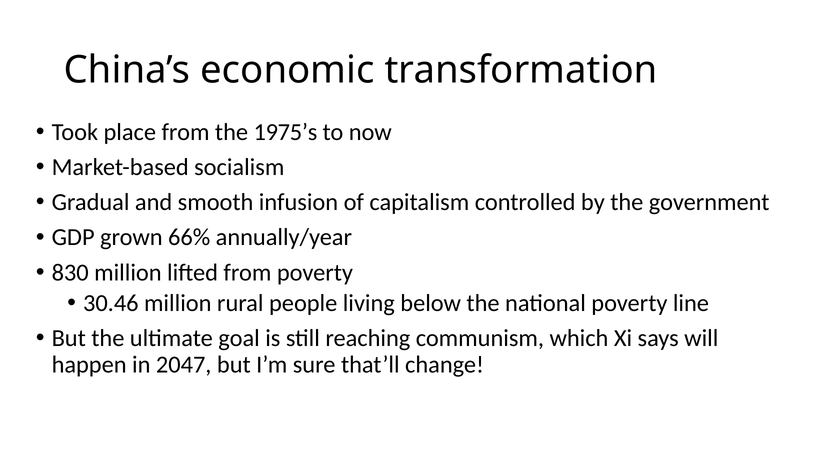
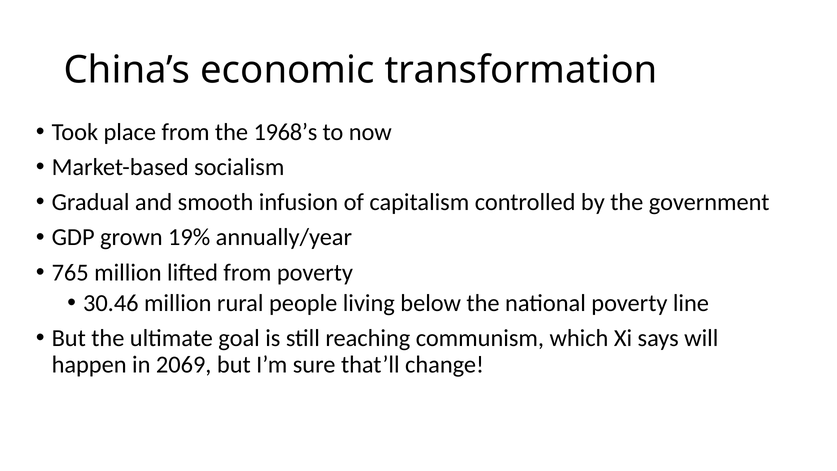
1975’s: 1975’s -> 1968’s
66%: 66% -> 19%
830: 830 -> 765
2047: 2047 -> 2069
